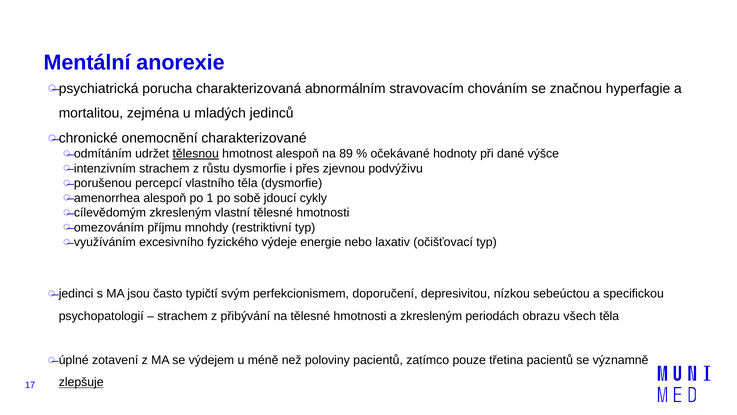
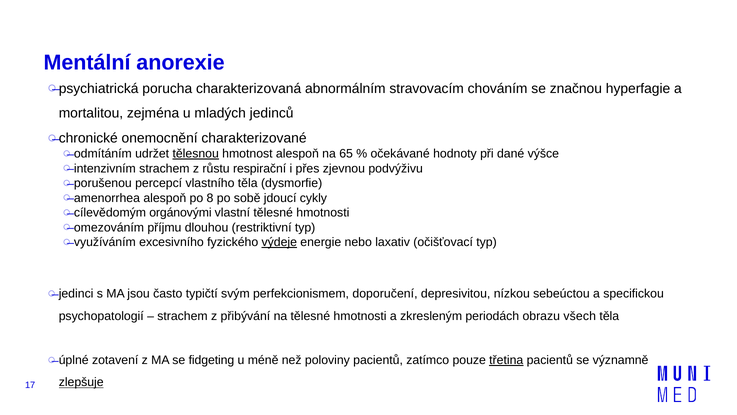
89: 89 -> 65
růstu dysmorfie: dysmorfie -> respirační
1: 1 -> 8
cílevědomým zkresleným: zkresleným -> orgánovými
mnohdy: mnohdy -> dlouhou
výdeje underline: none -> present
výdejem: výdejem -> fidgeting
třetina underline: none -> present
